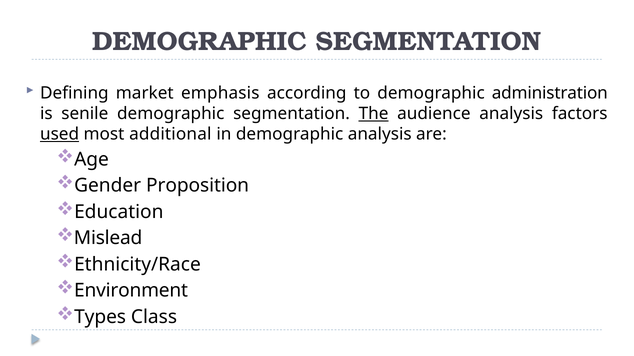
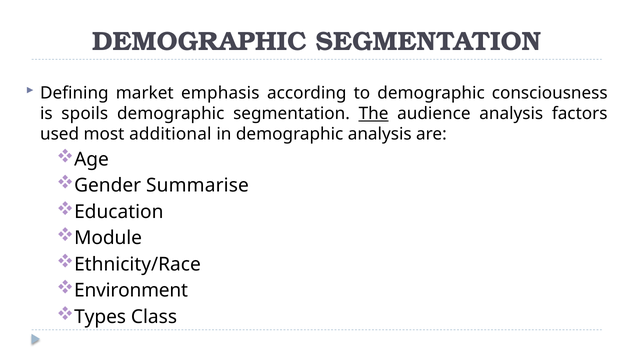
administration: administration -> consciousness
senile: senile -> spoils
used underline: present -> none
Proposition: Proposition -> Summarise
Mislead: Mislead -> Module
